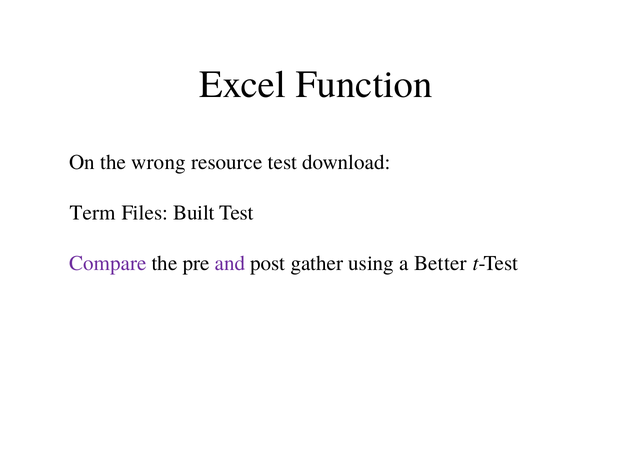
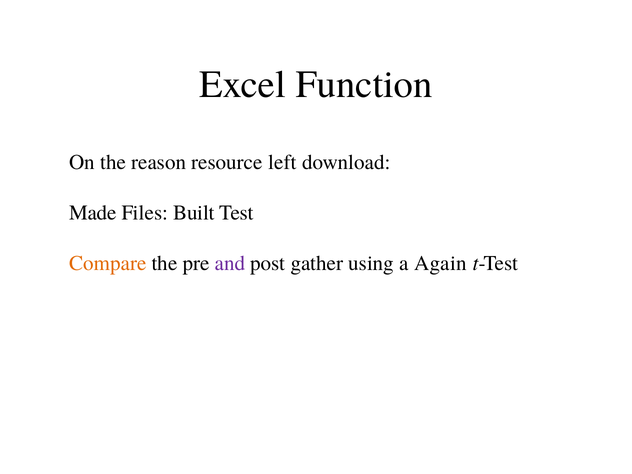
wrong: wrong -> reason
resource test: test -> left
Term: Term -> Made
Compare colour: purple -> orange
Better: Better -> Again
